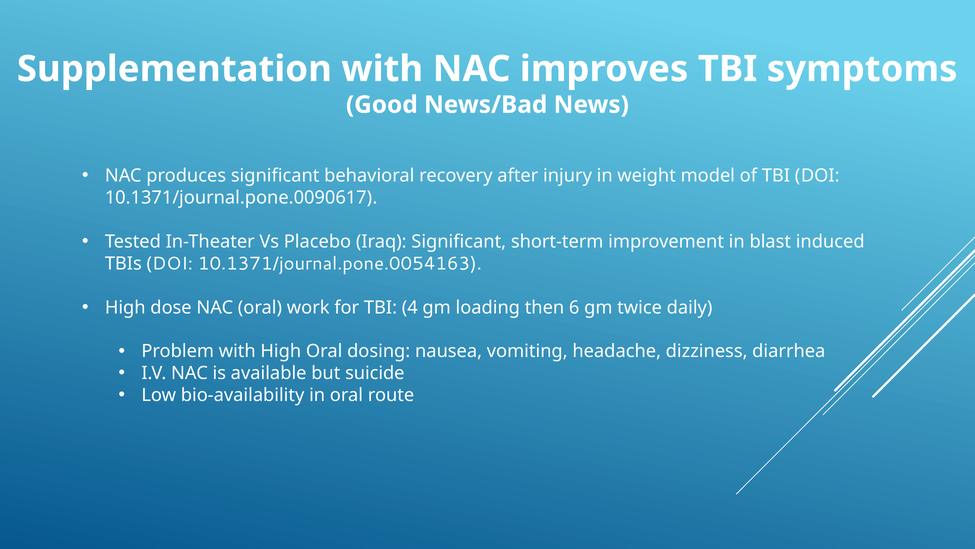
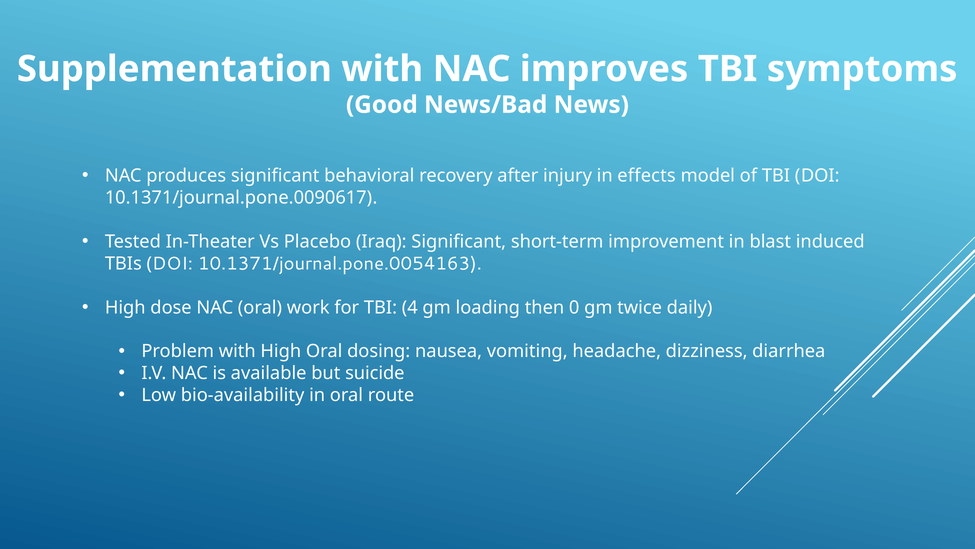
weight: weight -> effects
6: 6 -> 0
